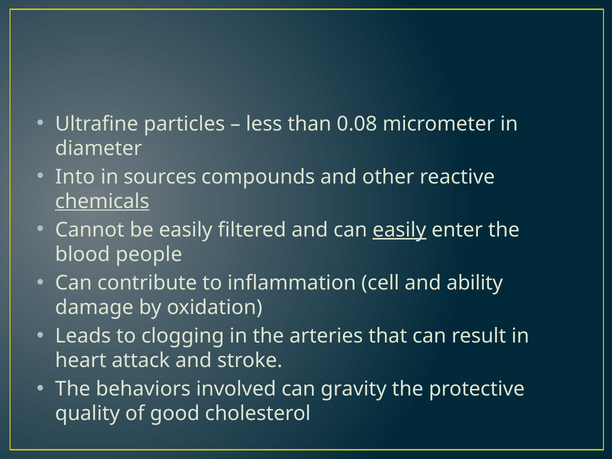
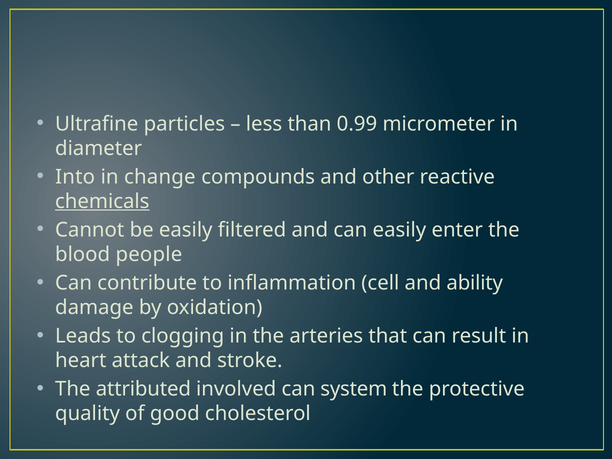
0.08: 0.08 -> 0.99
sources: sources -> change
easily at (399, 230) underline: present -> none
behaviors: behaviors -> attributed
gravity: gravity -> system
